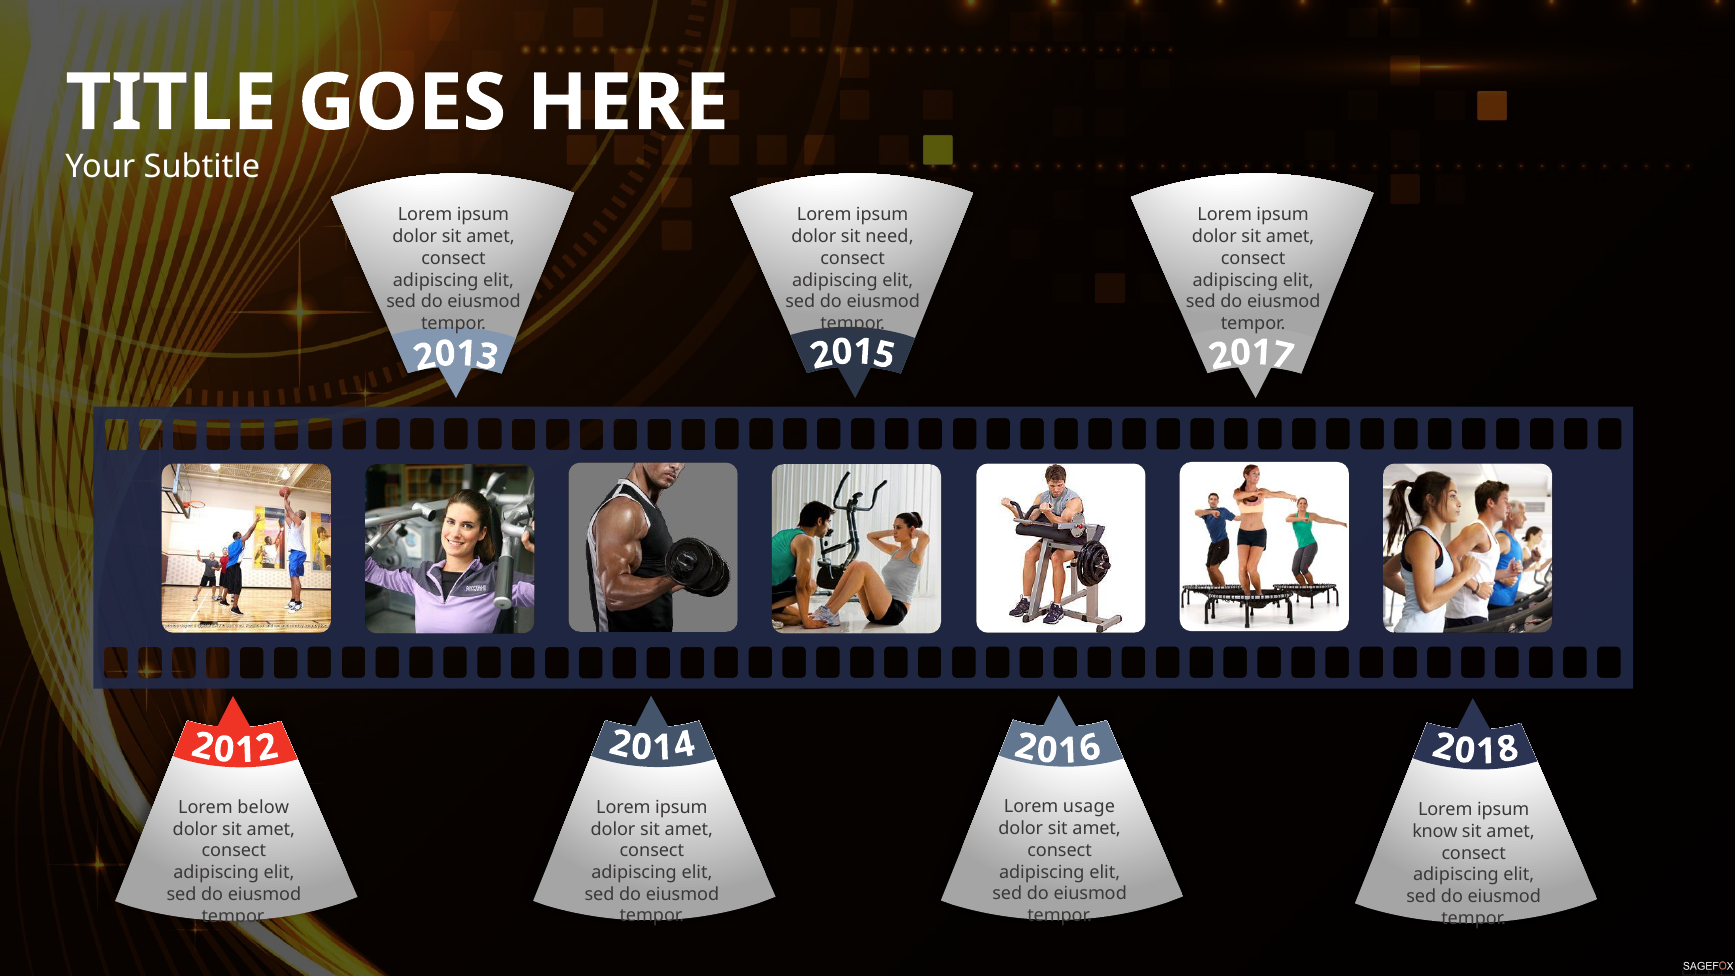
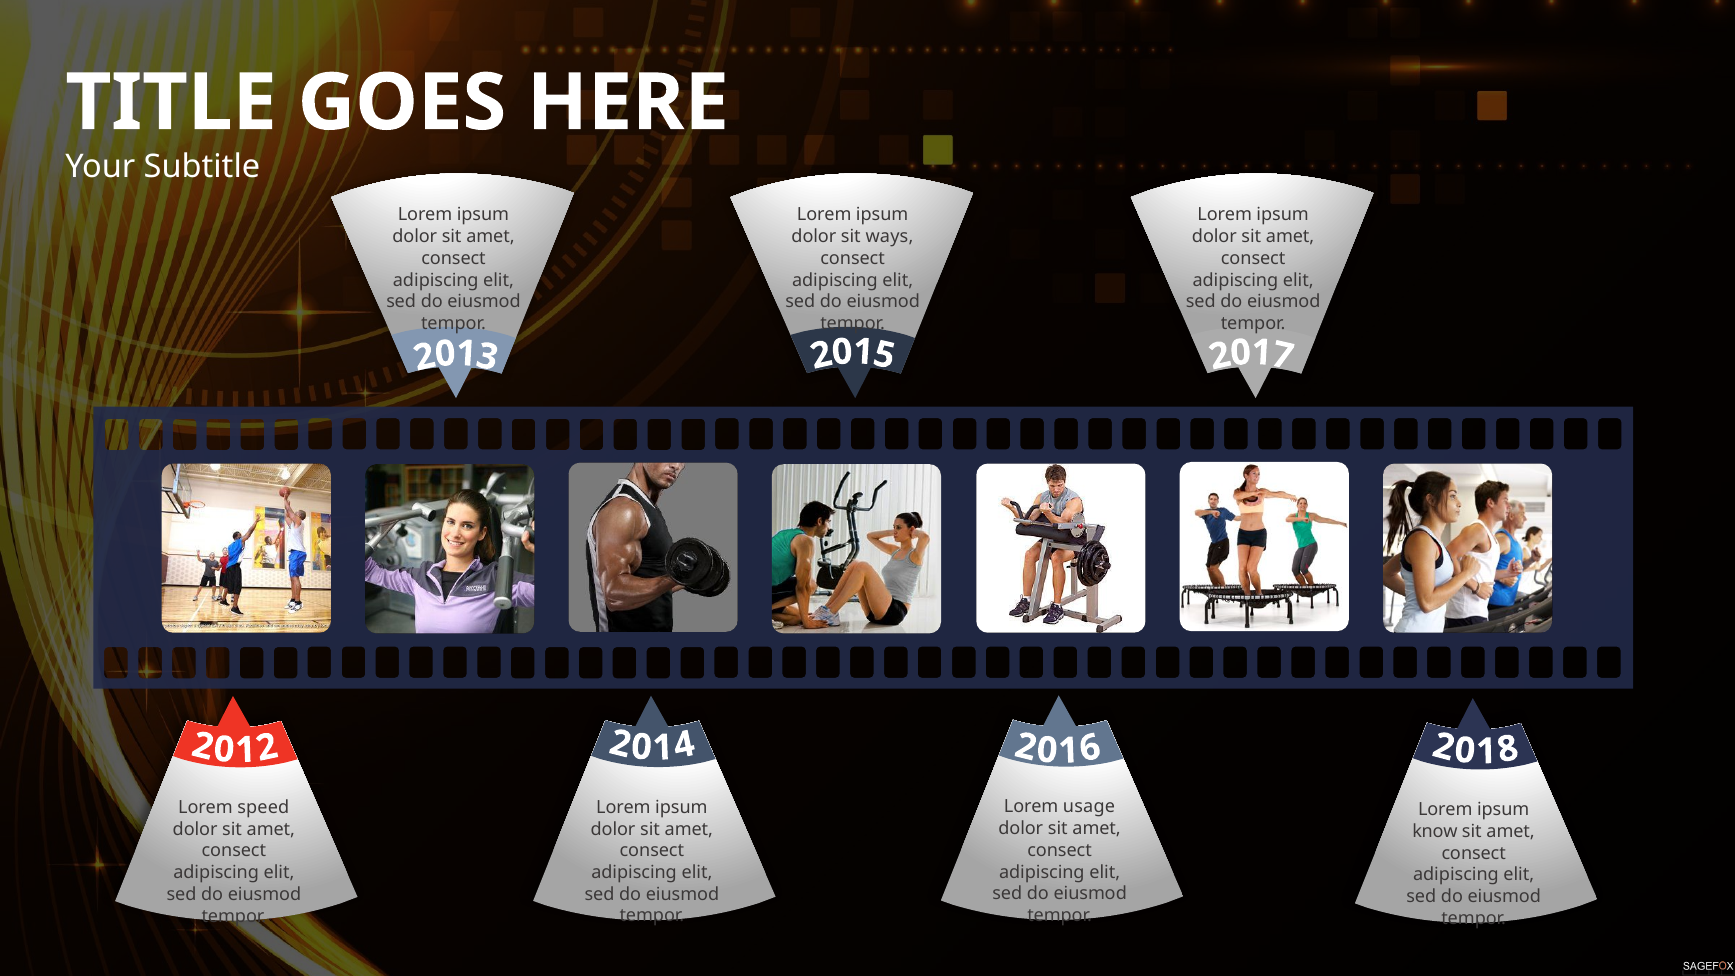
need: need -> ways
below: below -> speed
